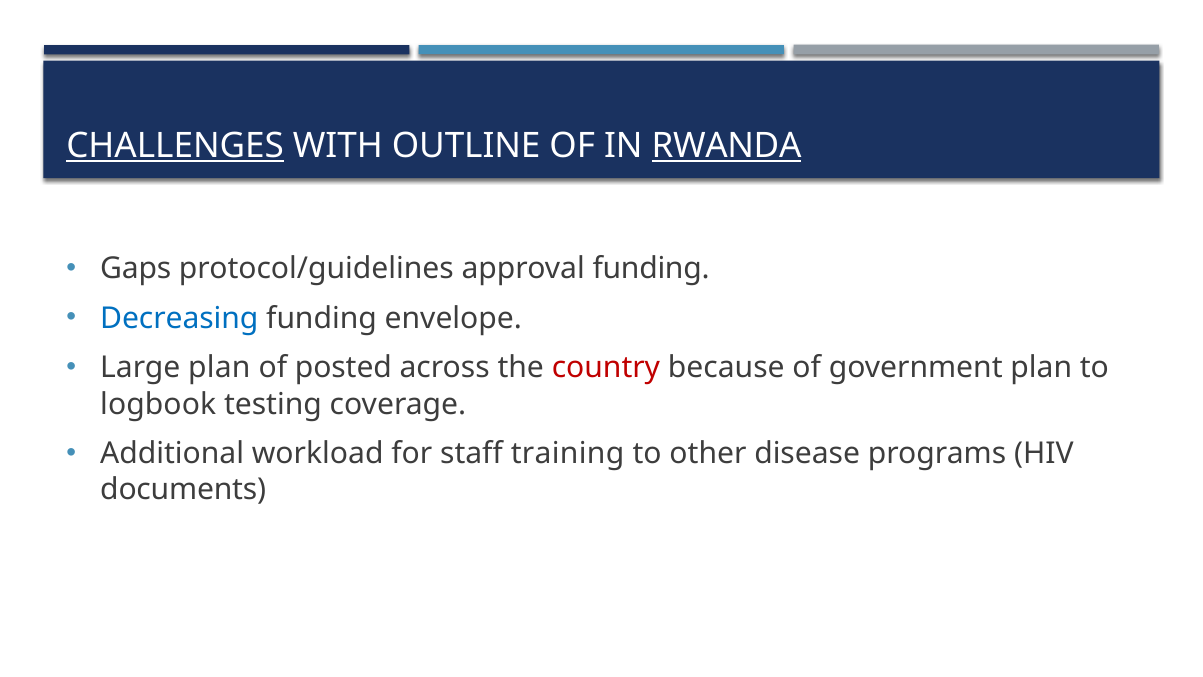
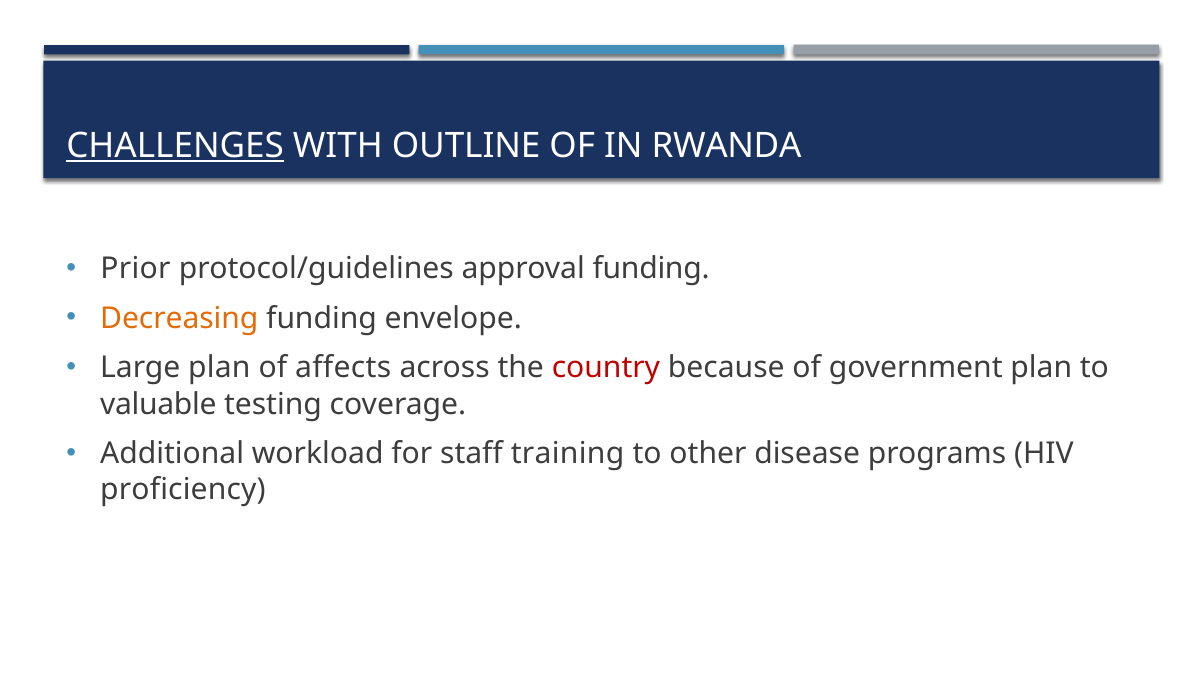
RWANDA underline: present -> none
Gaps: Gaps -> Prior
Decreasing colour: blue -> orange
posted: posted -> affects
logbook: logbook -> valuable
documents: documents -> proficiency
